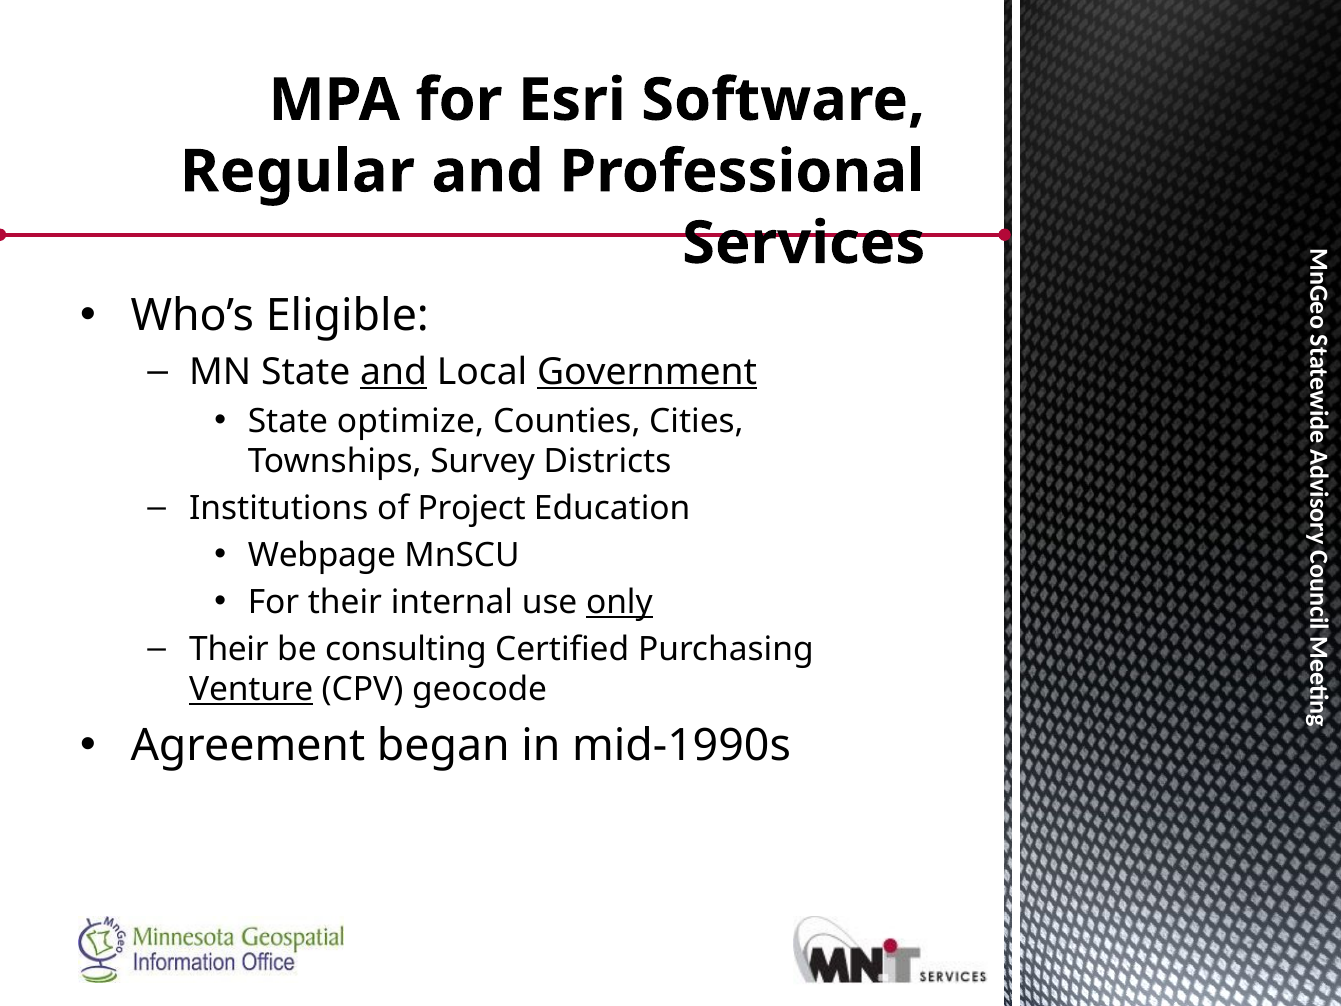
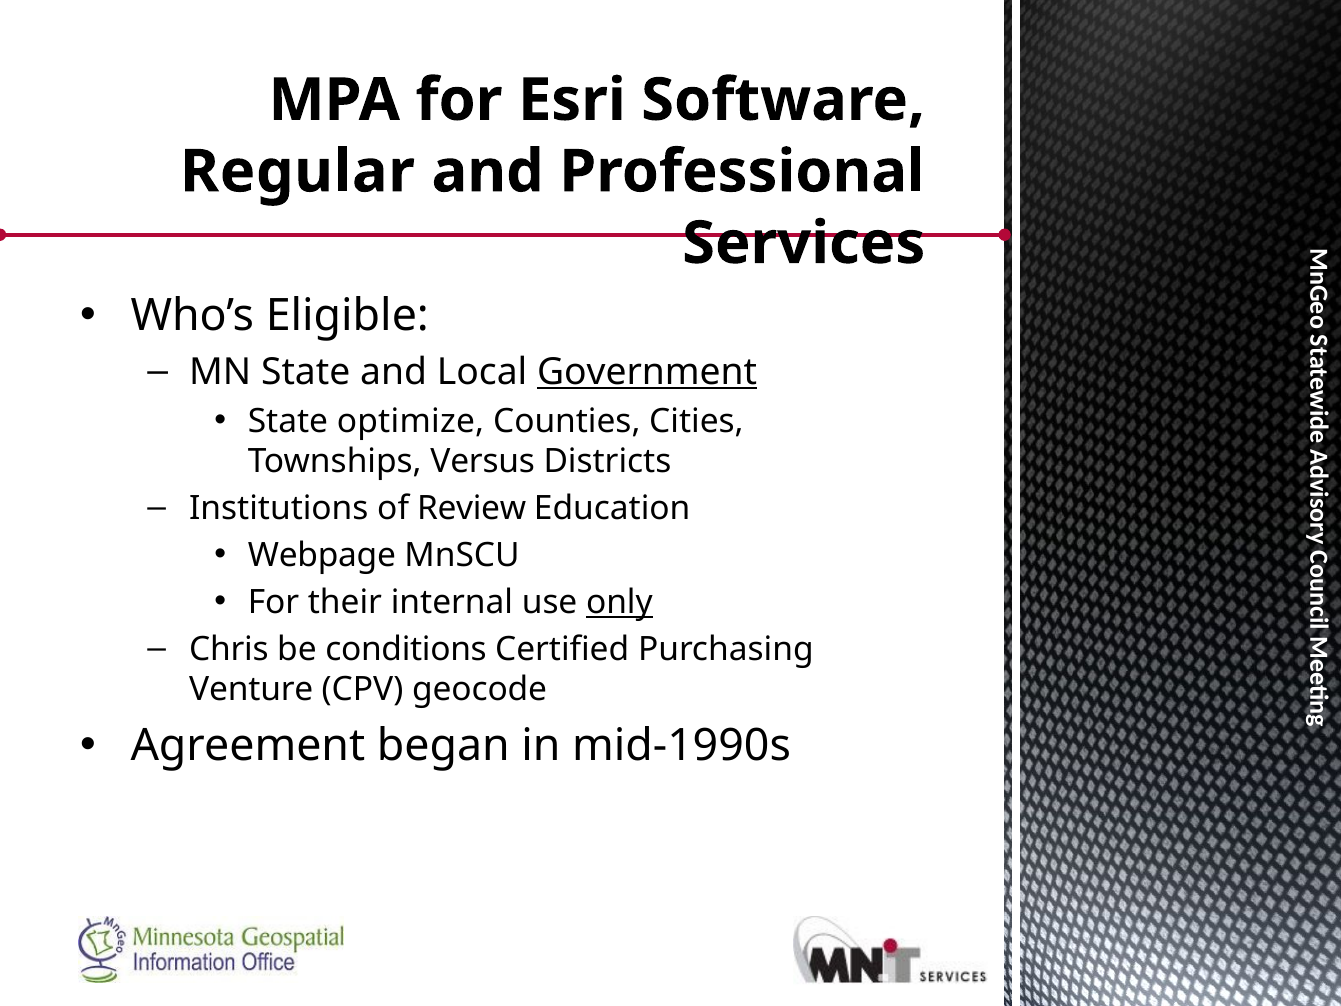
and at (394, 372) underline: present -> none
Survey: Survey -> Versus
Project: Project -> Review
Their at (229, 649): Their -> Chris
consulting: consulting -> conditions
Venture underline: present -> none
